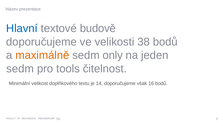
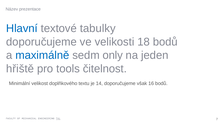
budově: budově -> tabulky
38: 38 -> 18
maximálně colour: orange -> blue
sedm at (20, 68): sedm -> hřiště
